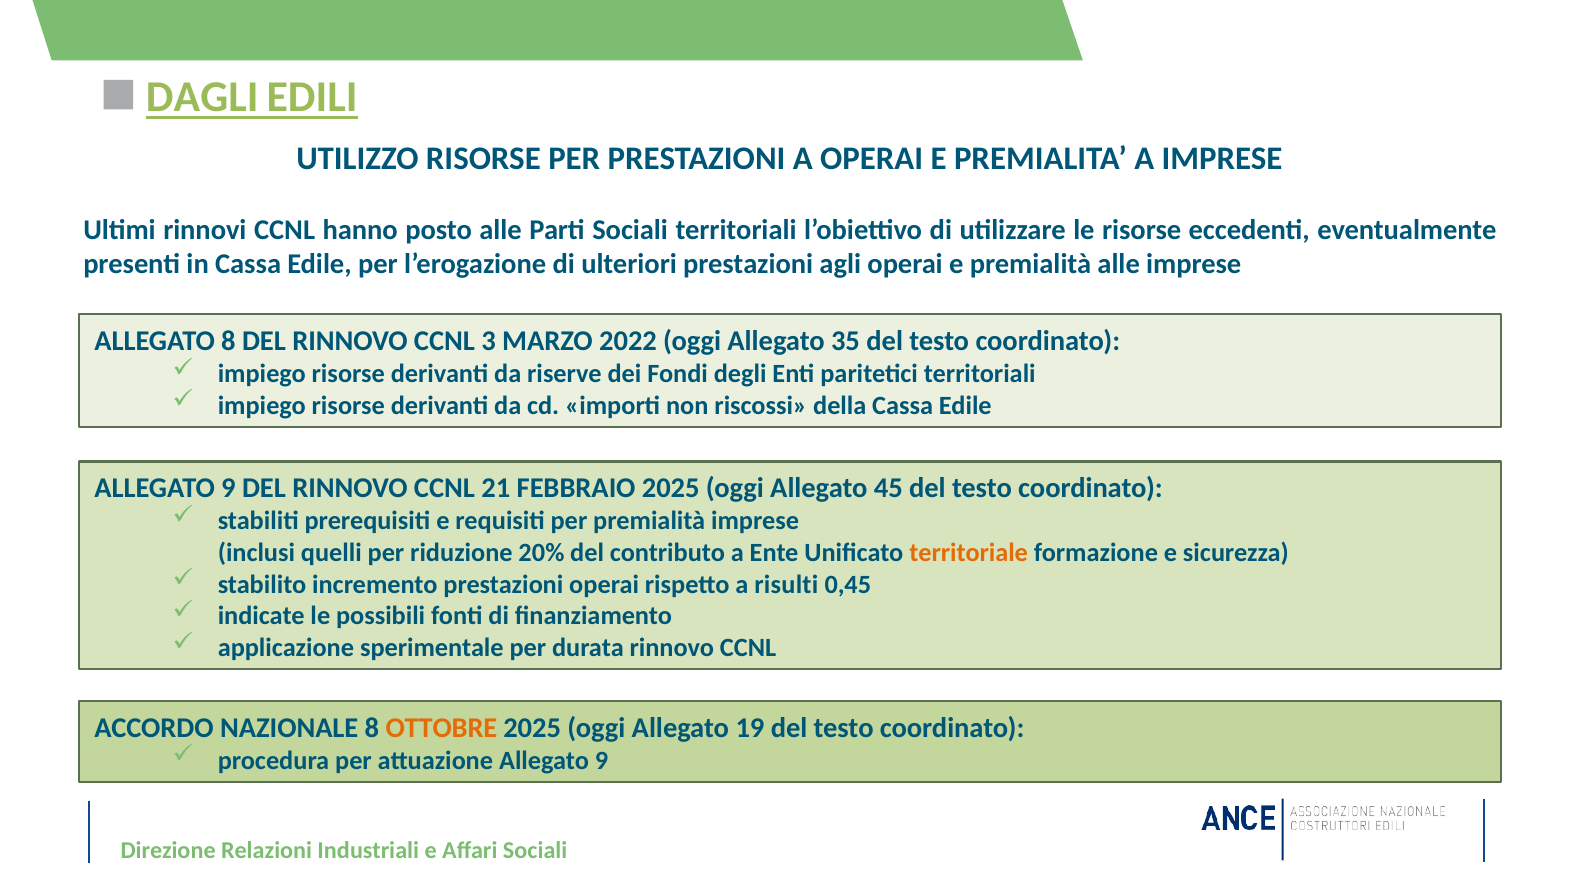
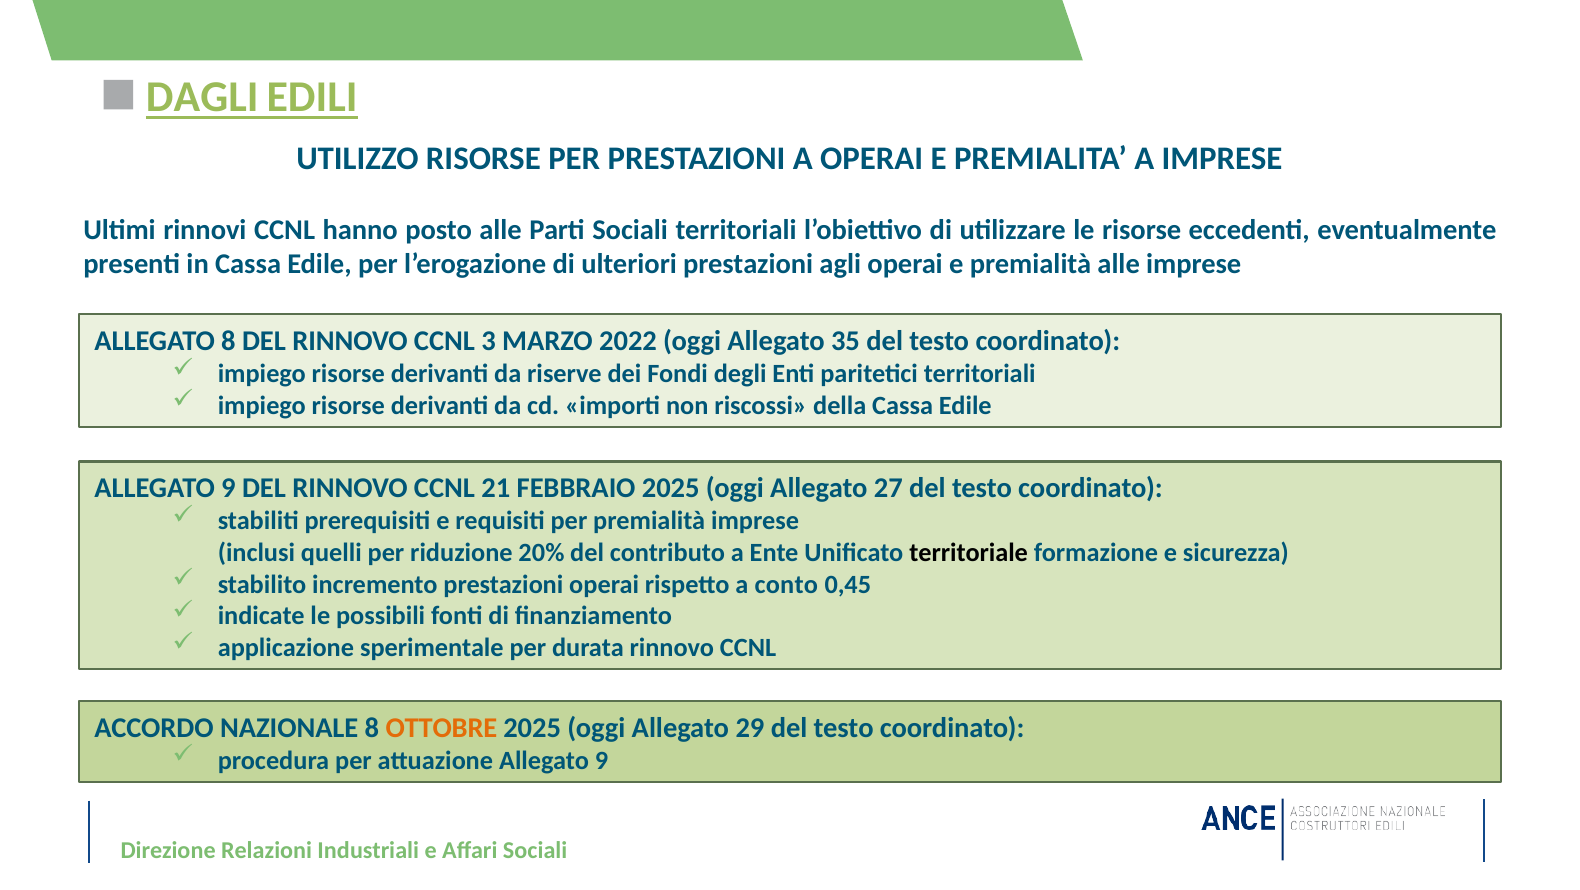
45: 45 -> 27
territoriale colour: orange -> black
risulti: risulti -> conto
19: 19 -> 29
